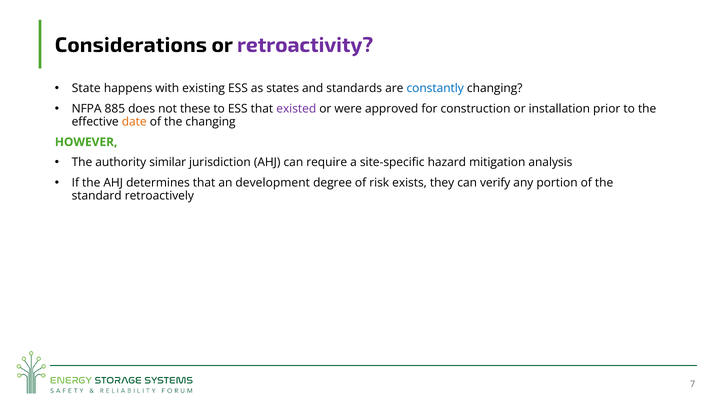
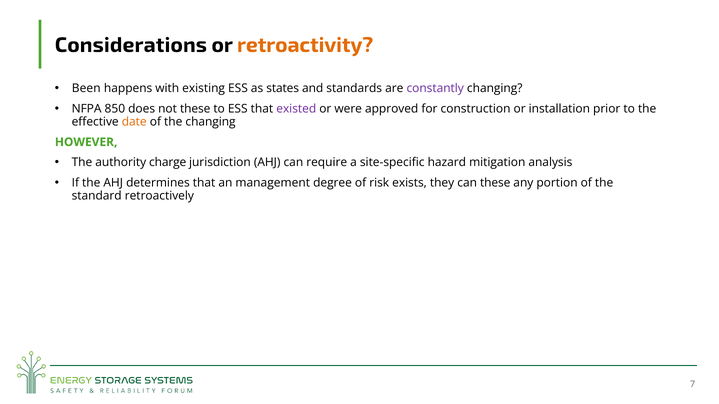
retroactivity colour: purple -> orange
State: State -> Been
constantly colour: blue -> purple
885: 885 -> 850
similar: similar -> charge
development: development -> management
can verify: verify -> these
